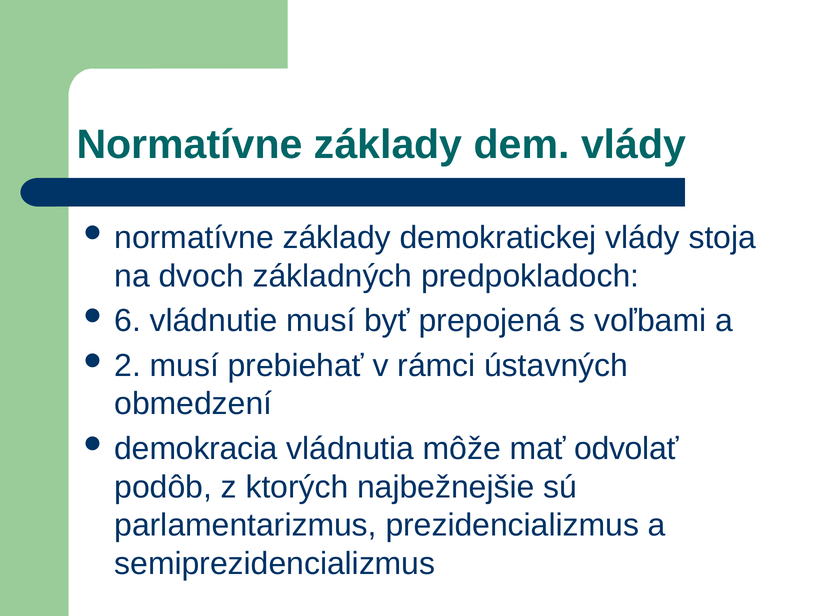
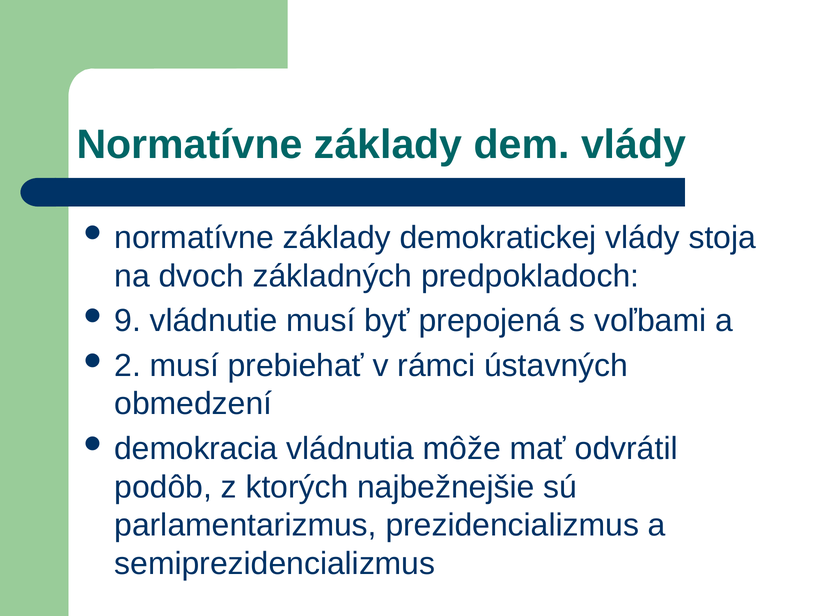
6: 6 -> 9
odvolať: odvolať -> odvrátil
